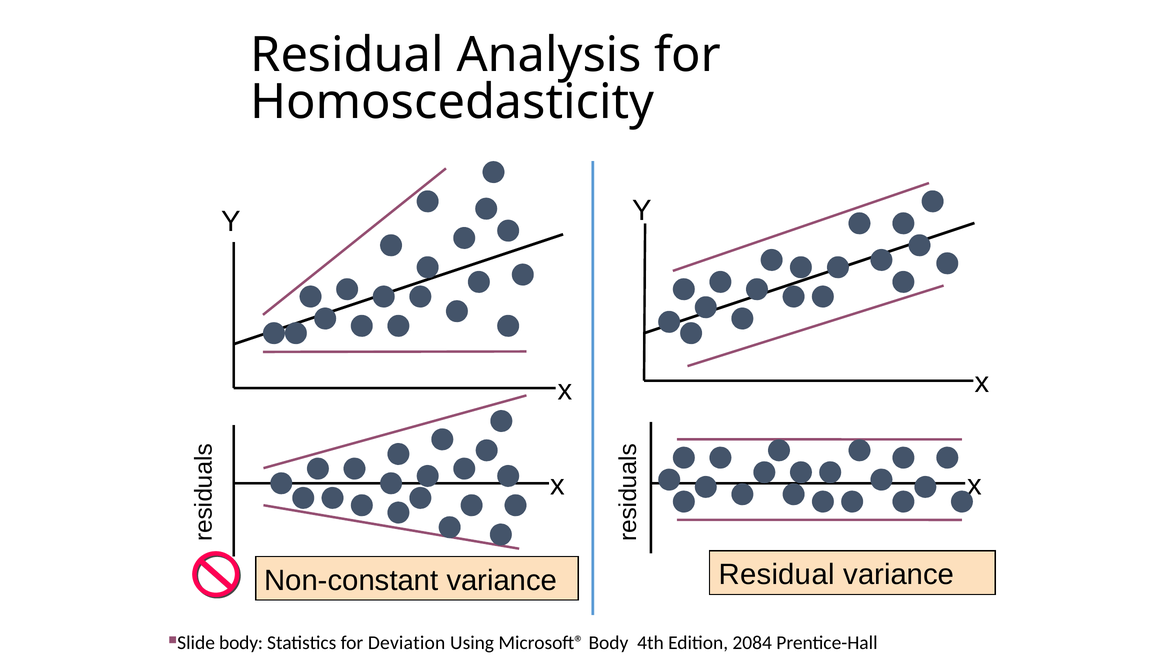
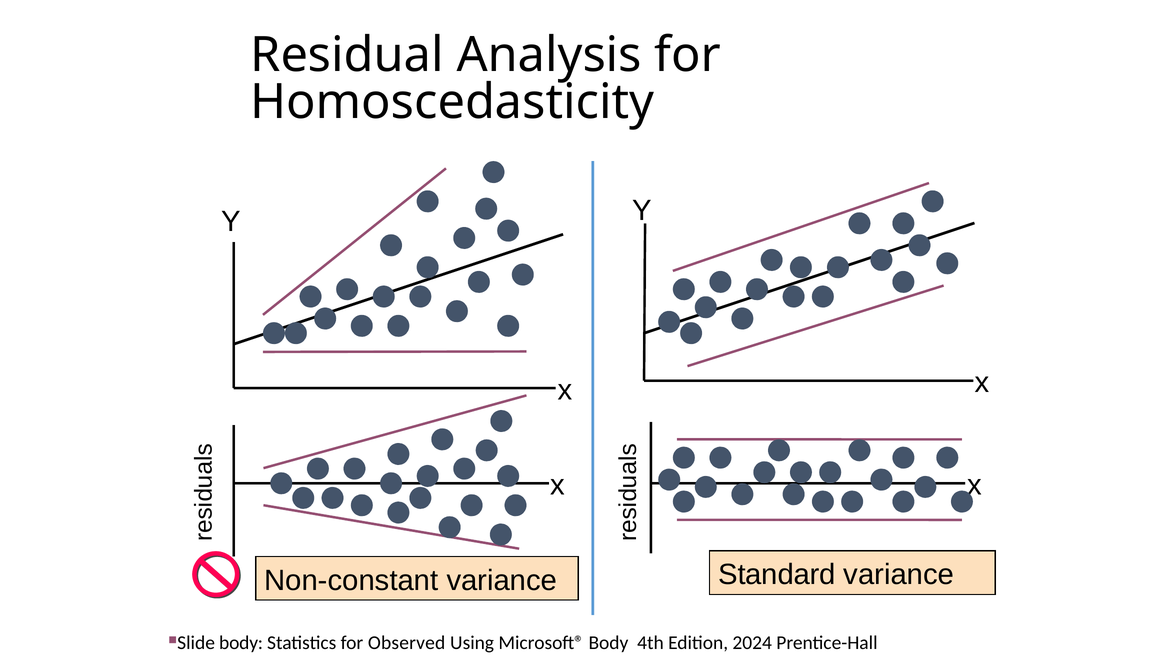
Residual at (777, 574): Residual -> Standard
Deviation: Deviation -> Observed
2084: 2084 -> 2024
